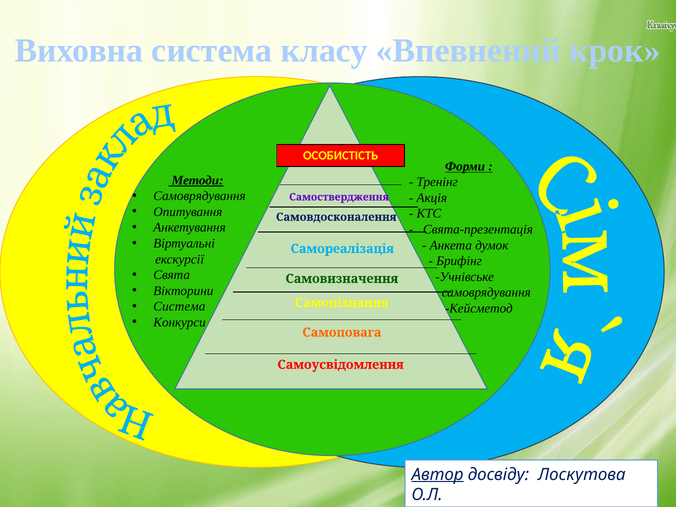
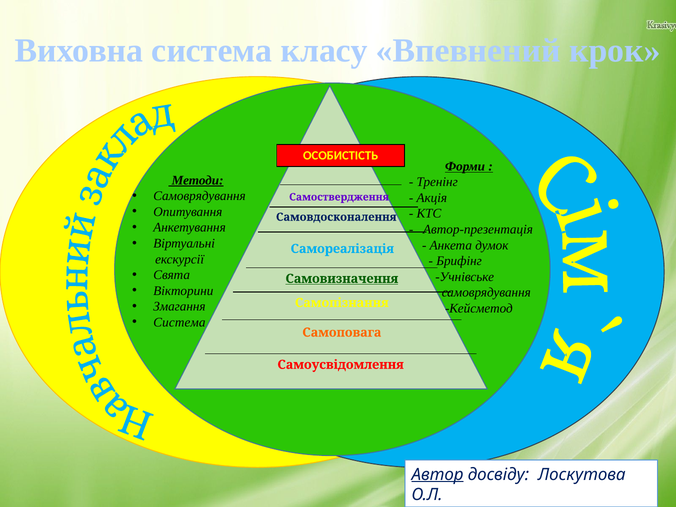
Свята-презентація: Свята-презентація -> Автор-презентація
Самовизначення underline: none -> present
Система at (179, 307): Система -> Змагання
Конкурси at (180, 322): Конкурси -> Система
